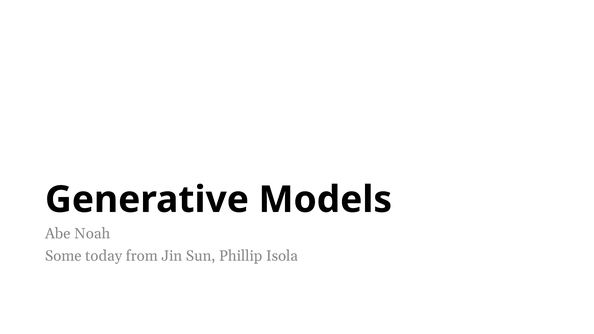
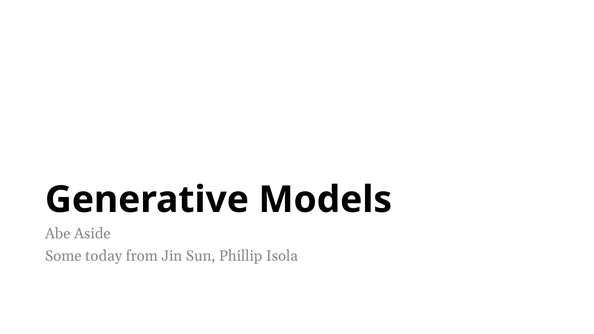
Noah: Noah -> Aside
